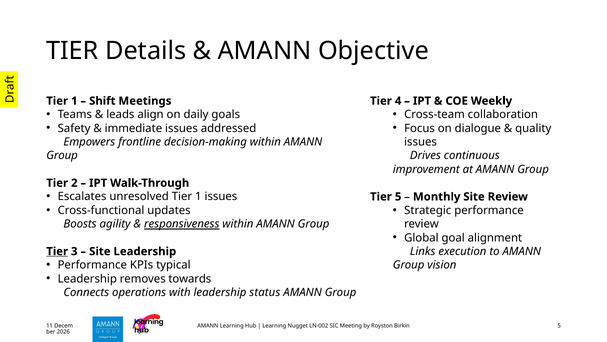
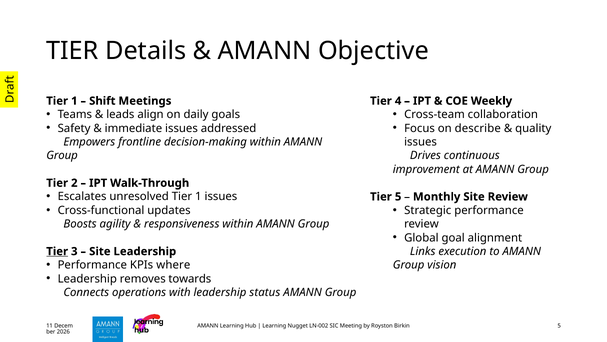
dialogue: dialogue -> describe
responsiveness underline: present -> none
typical: typical -> where
